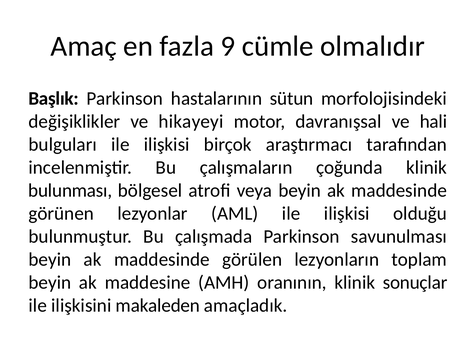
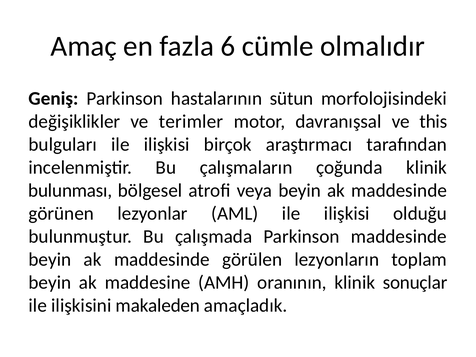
9: 9 -> 6
Başlık: Başlık -> Geniş
hikayeyi: hikayeyi -> terimler
hali: hali -> this
Parkinson savunulması: savunulması -> maddesinde
